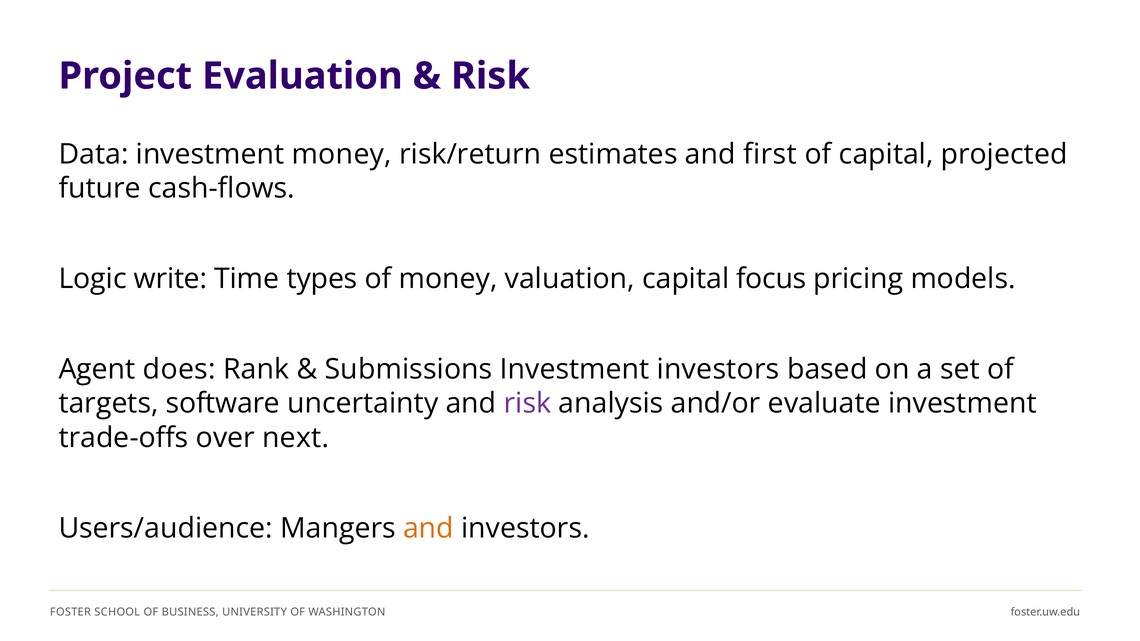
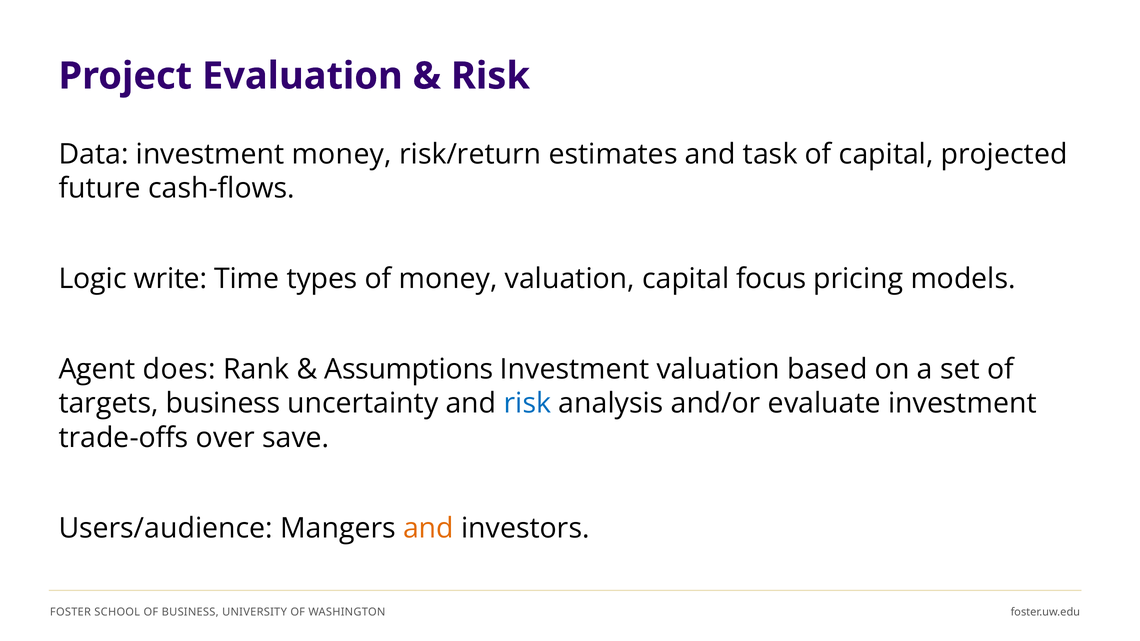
first: first -> task
Submissions: Submissions -> Assumptions
Investment investors: investors -> valuation
targets software: software -> business
risk at (527, 404) colour: purple -> blue
next: next -> save
